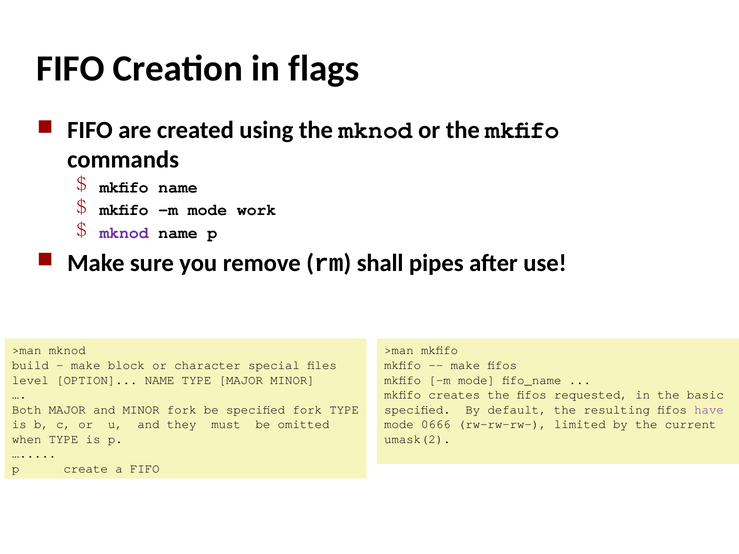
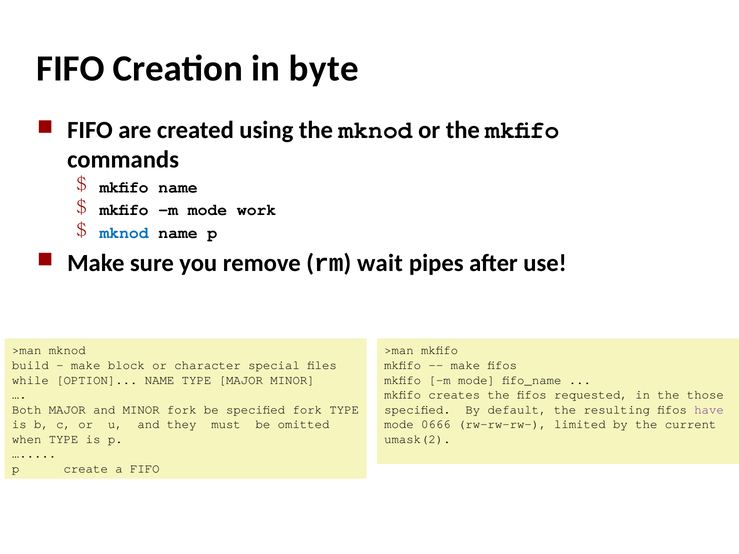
flags: flags -> byte
mknod at (124, 233) colour: purple -> blue
shall: shall -> wait
level: level -> while
basic: basic -> those
